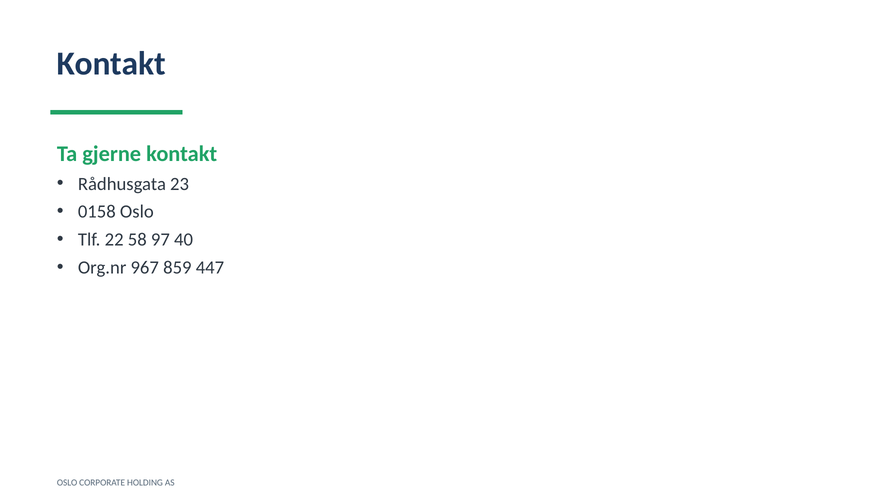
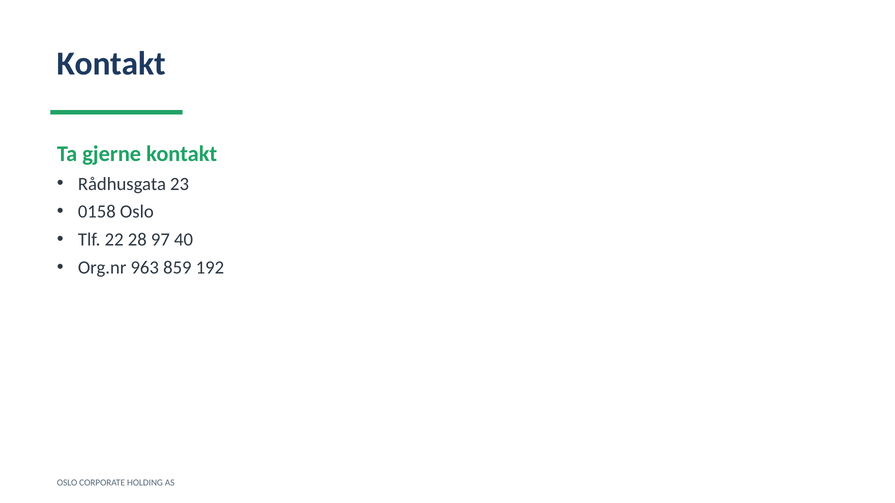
58: 58 -> 28
967: 967 -> 963
447: 447 -> 192
